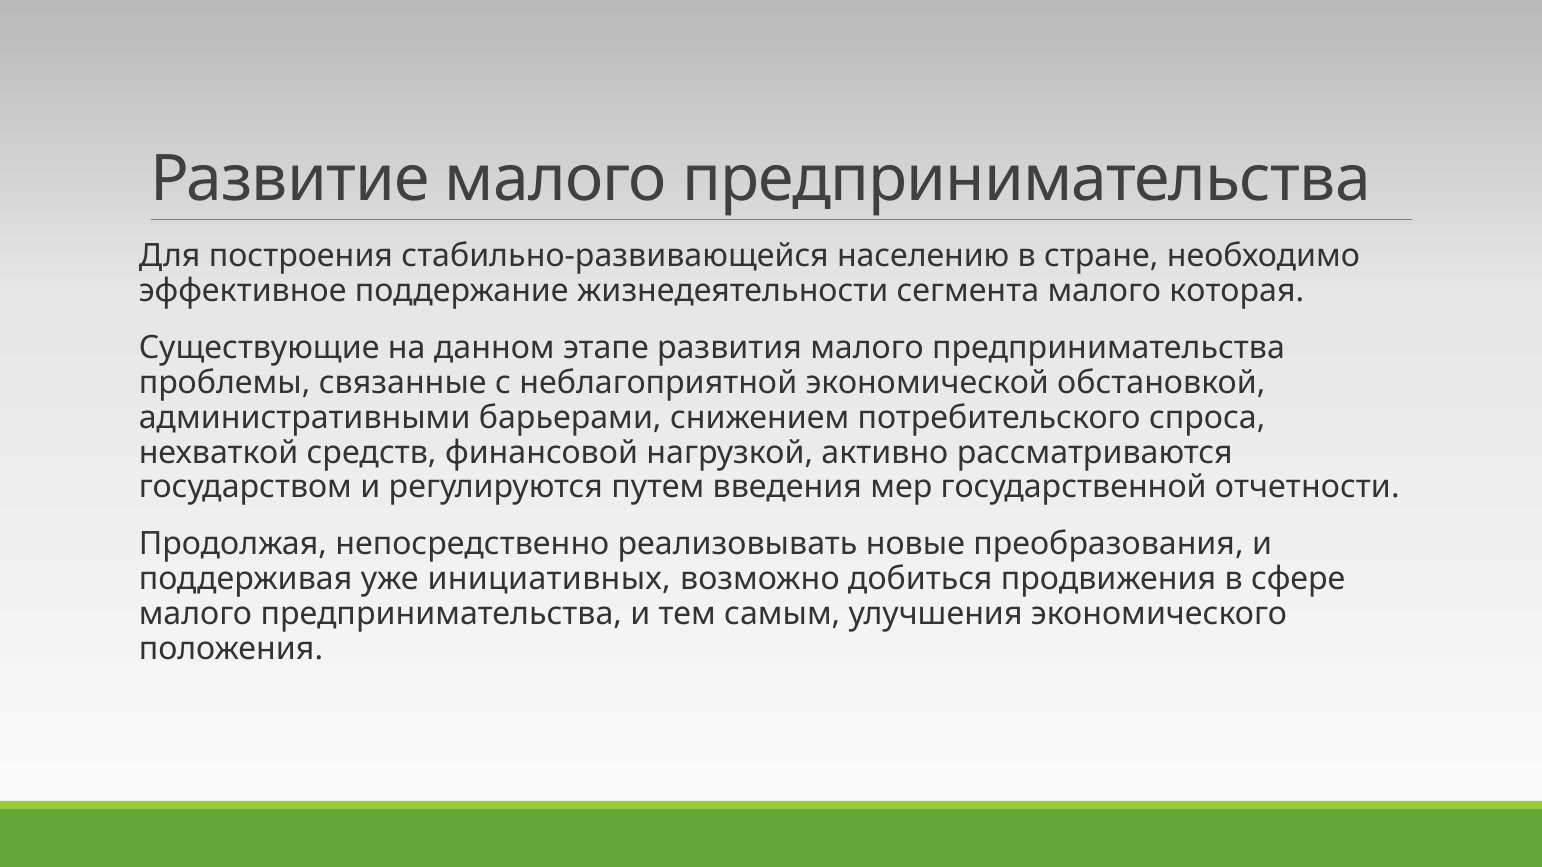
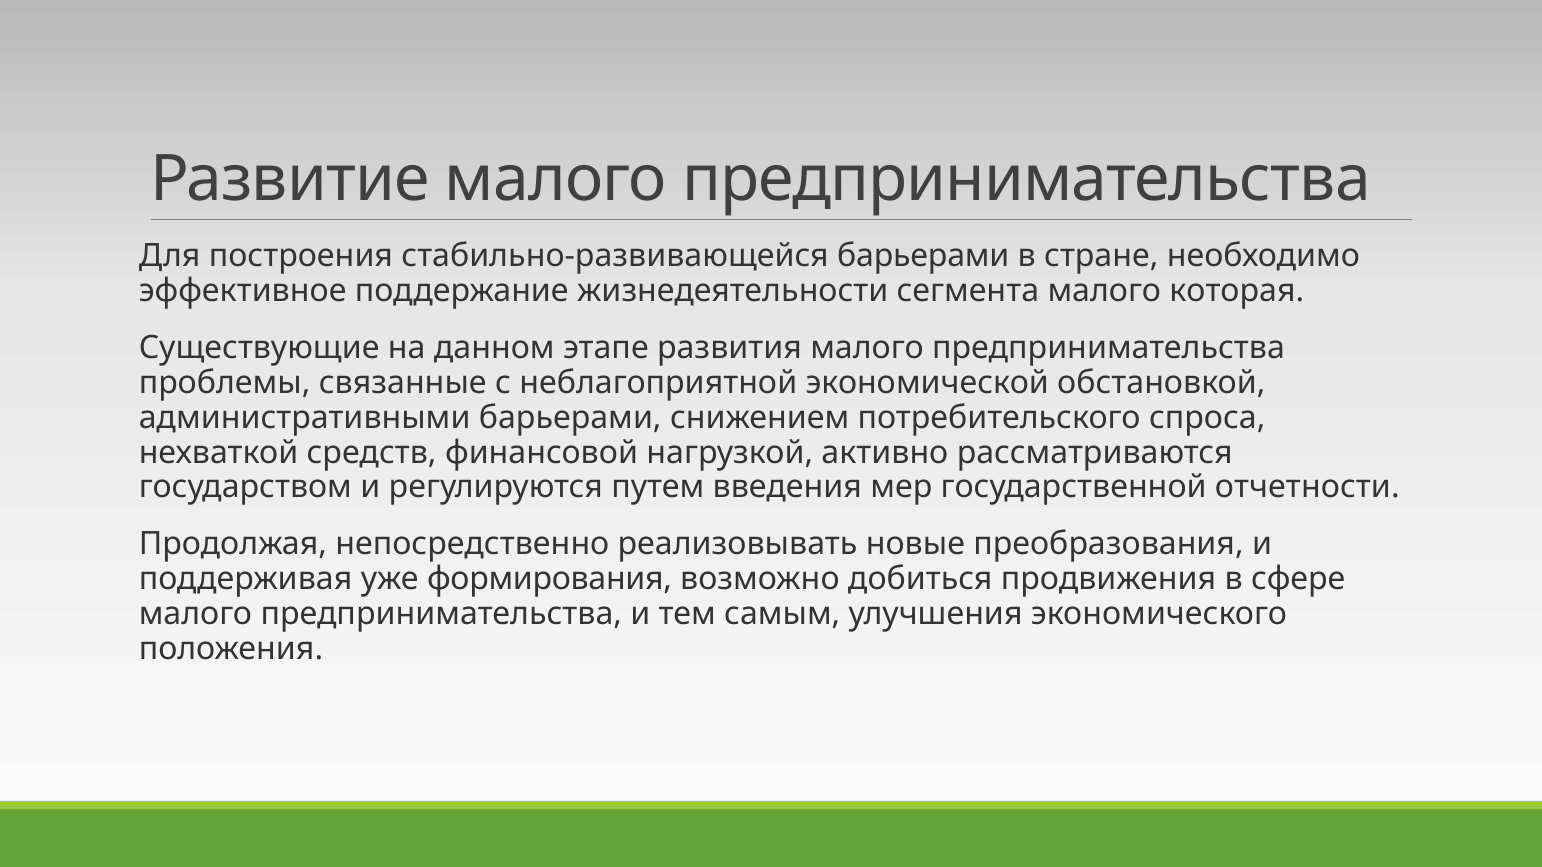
стабильно-развивающейся населению: населению -> барьерами
инициативных: инициативных -> формирования
